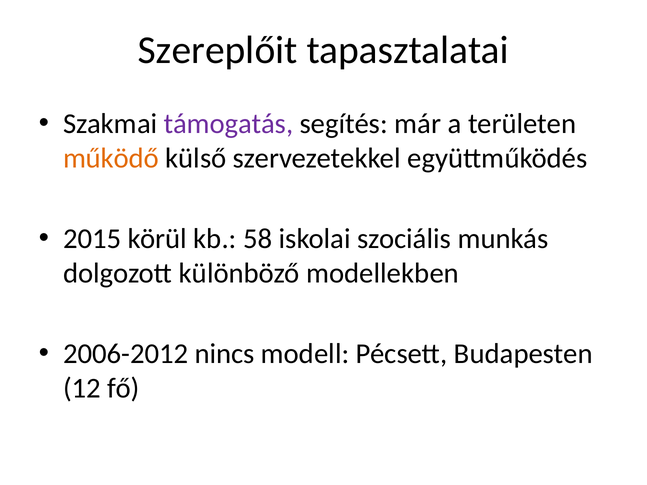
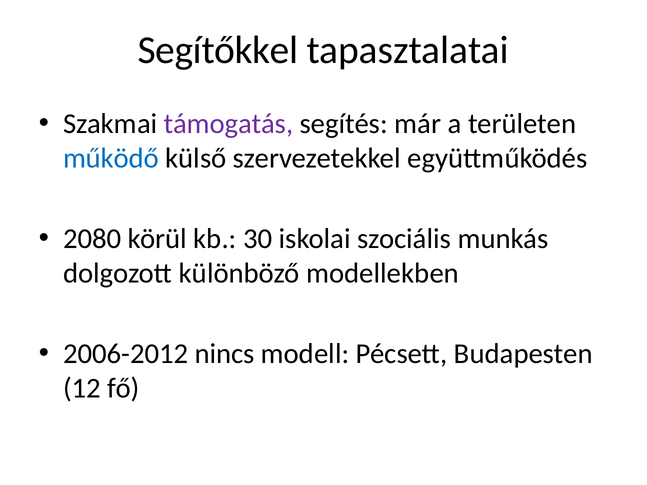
Szereplőit: Szereplőit -> Segítőkkel
működő colour: orange -> blue
2015: 2015 -> 2080
58: 58 -> 30
